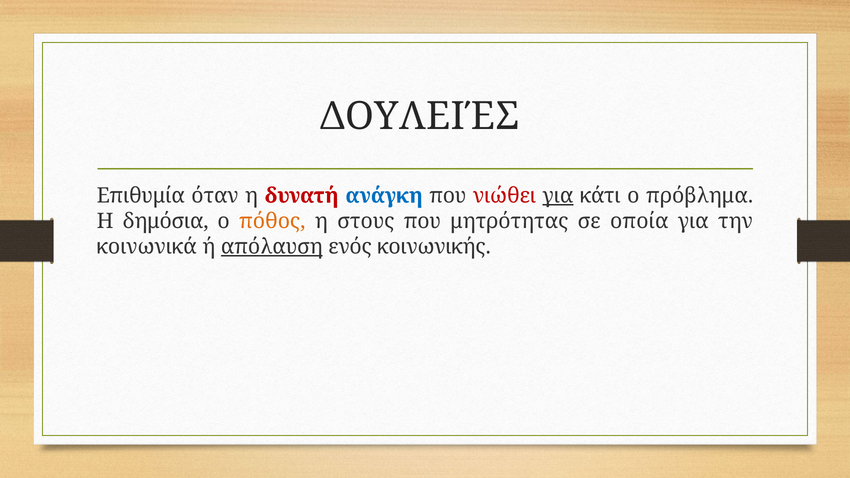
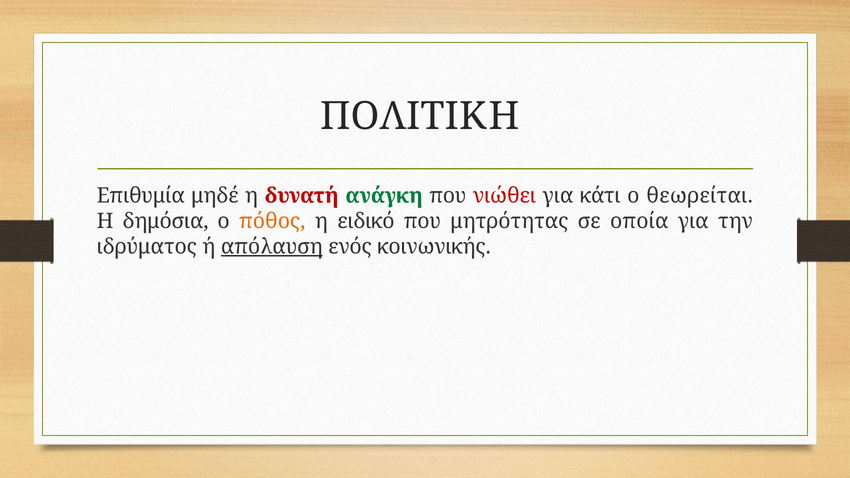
ΔΟΥΛΕΙΈΣ: ΔΟΥΛΕΙΈΣ -> ΠΟΛΙΤΙΚΗ
όταν: όταν -> μηδέ
ανάγκη colour: blue -> green
για at (558, 196) underline: present -> none
πρόβλημα: πρόβλημα -> θεωρείται
στους: στους -> ειδικό
κοινωνικά: κοινωνικά -> ιδρύματος
